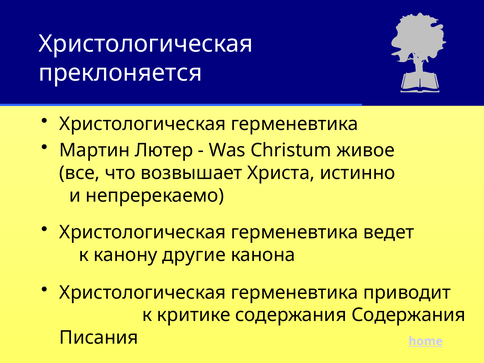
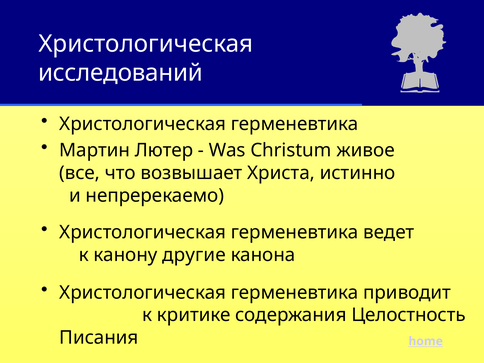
преклоняется: преклоняется -> исследований
содержания Содержания: Содержания -> Целостность
